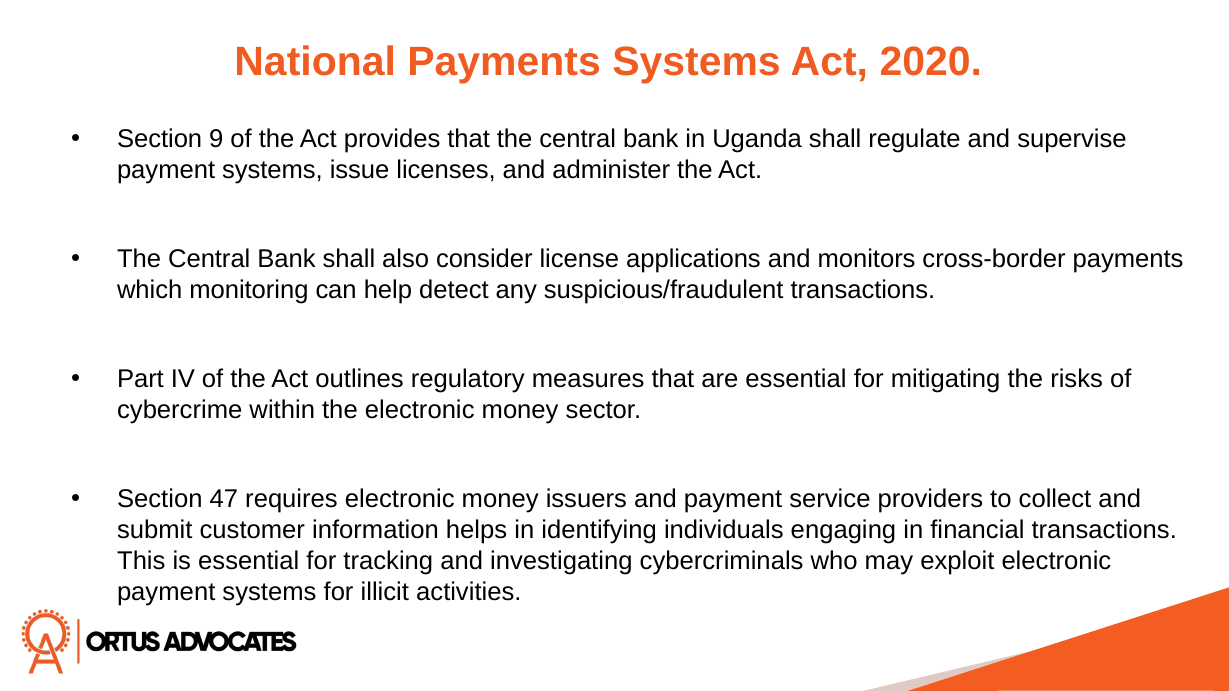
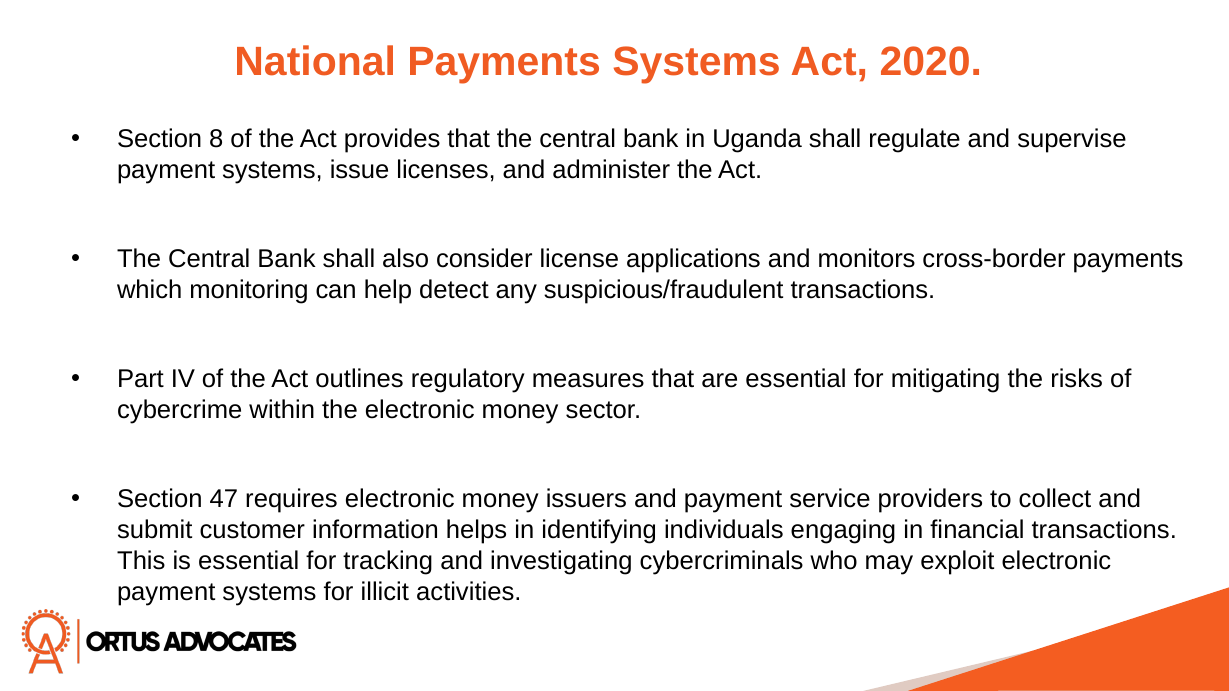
9: 9 -> 8
